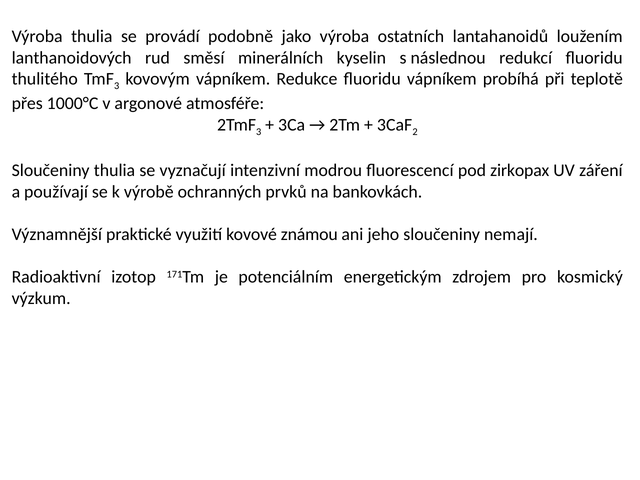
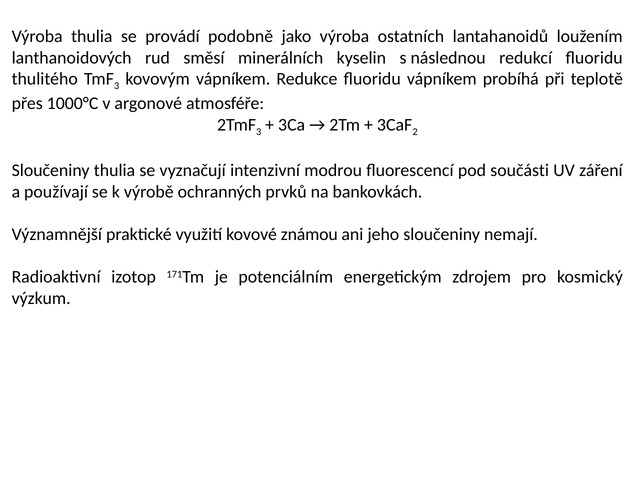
zirkopax: zirkopax -> součásti
